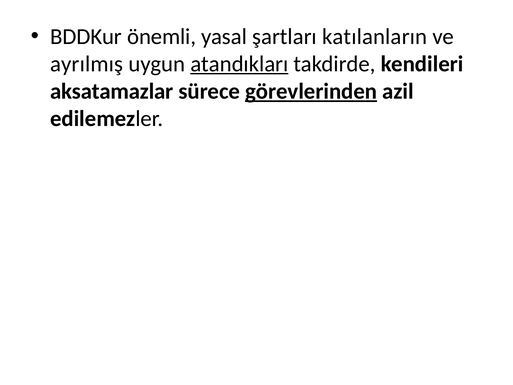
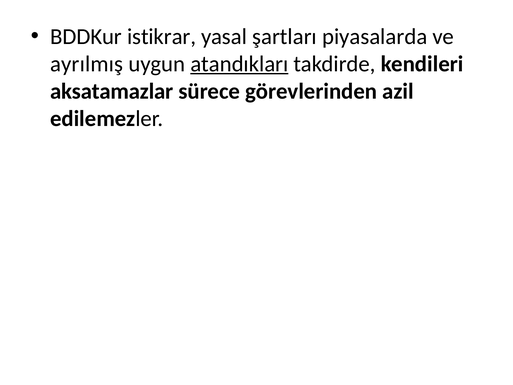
önemli: önemli -> istikrar
katılanların: katılanların -> piyasalarda
görevlerinden underline: present -> none
